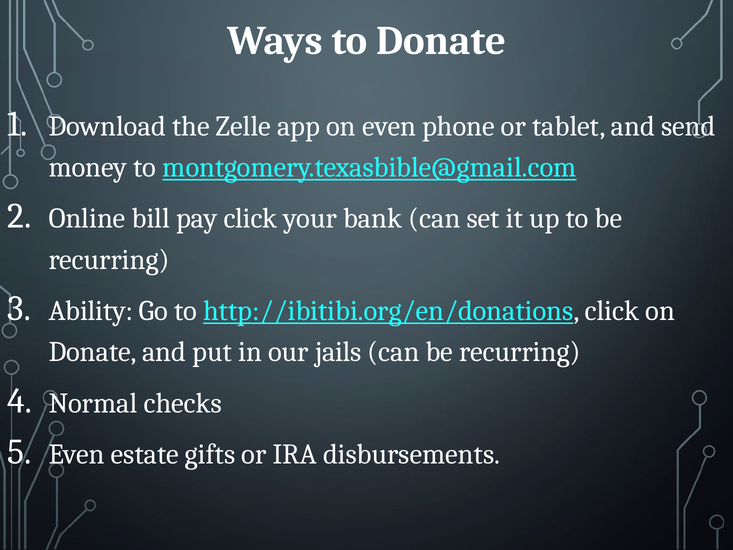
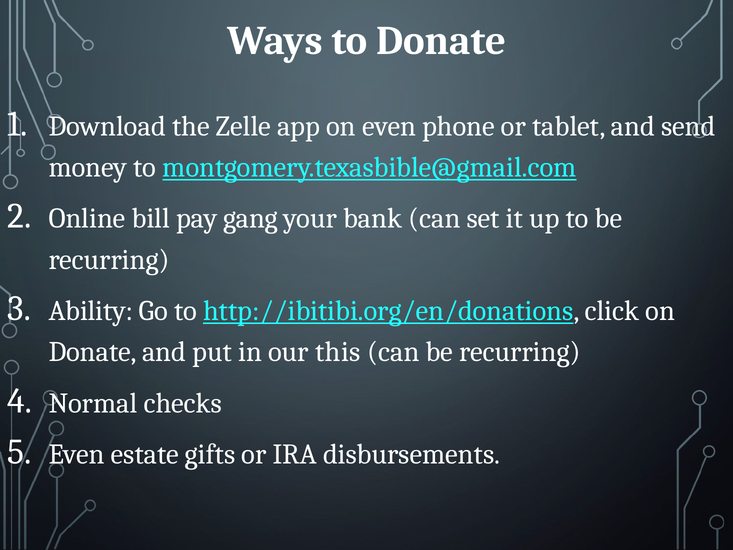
pay click: click -> gang
jails: jails -> this
